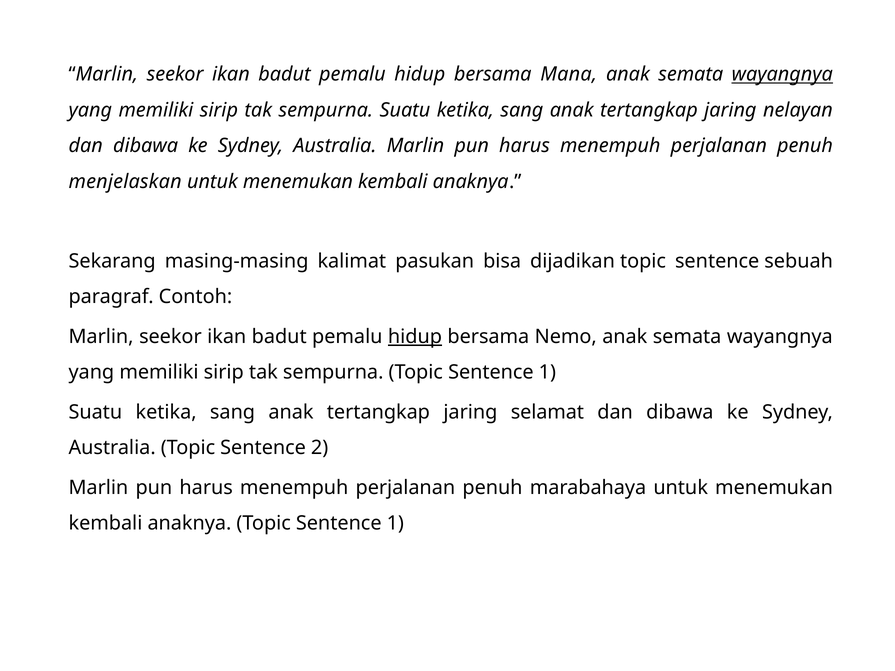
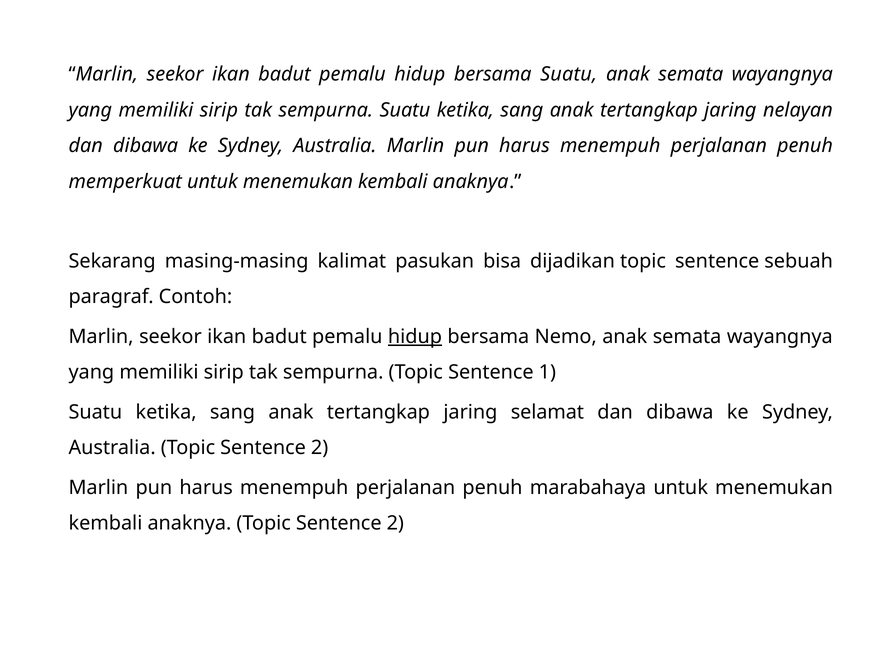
bersama Mana: Mana -> Suatu
wayangnya at (782, 74) underline: present -> none
menjelaskan: menjelaskan -> memperkuat
anaknya Topic Sentence 1: 1 -> 2
